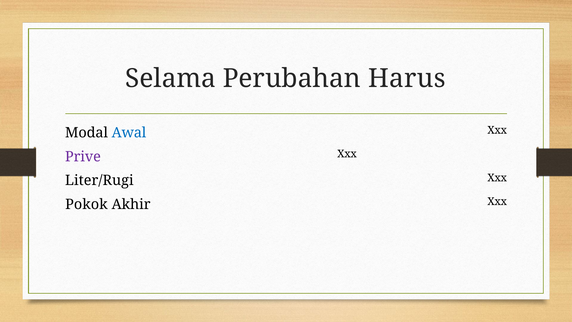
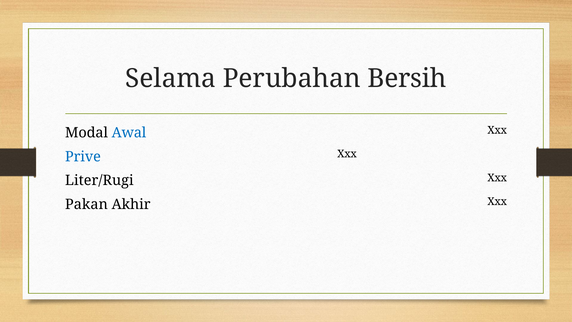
Harus: Harus -> Bersih
Prive colour: purple -> blue
Pokok: Pokok -> Pakan
